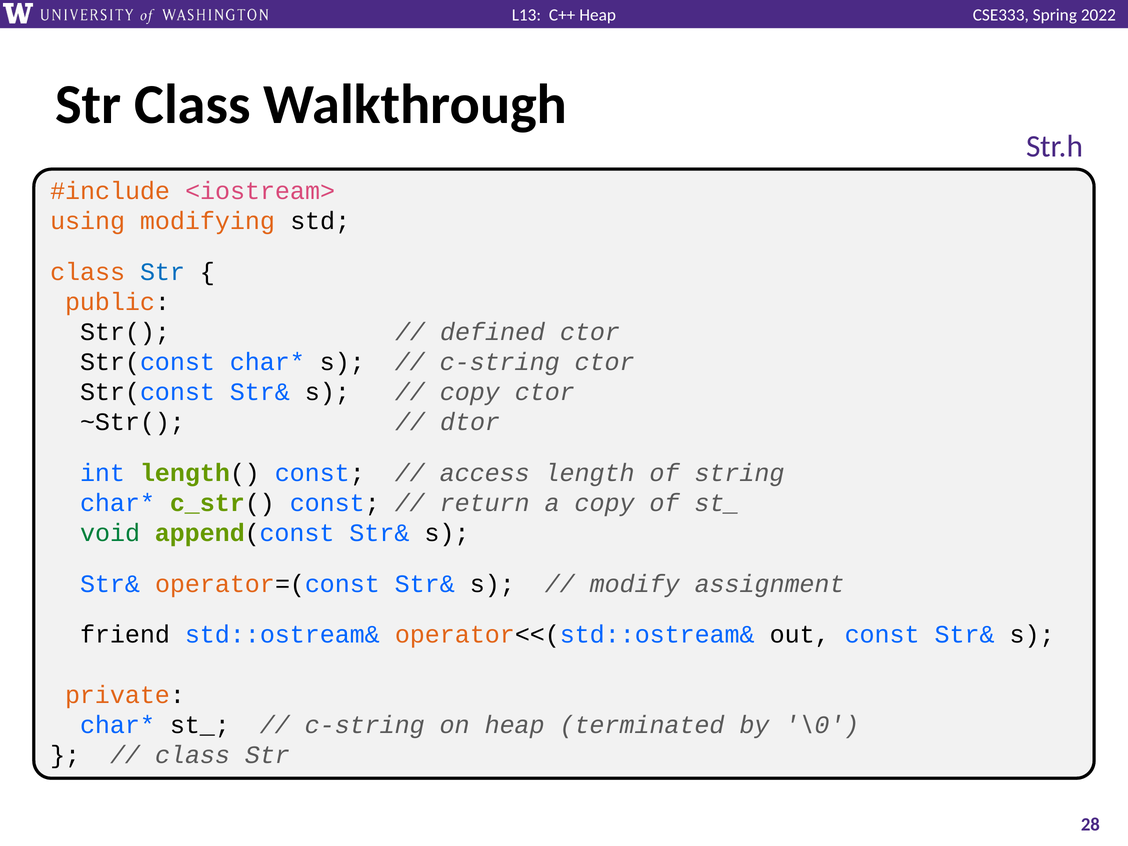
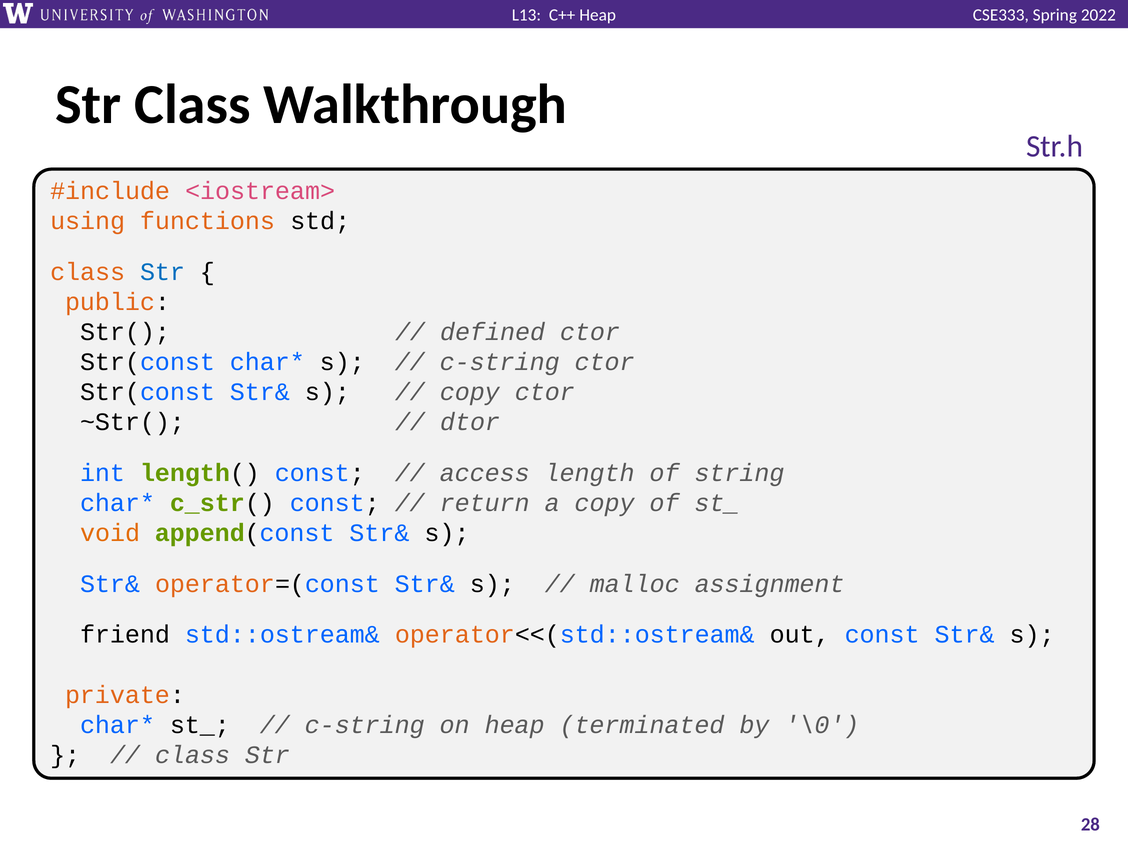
modifying: modifying -> functions
void colour: green -> orange
modify: modify -> malloc
